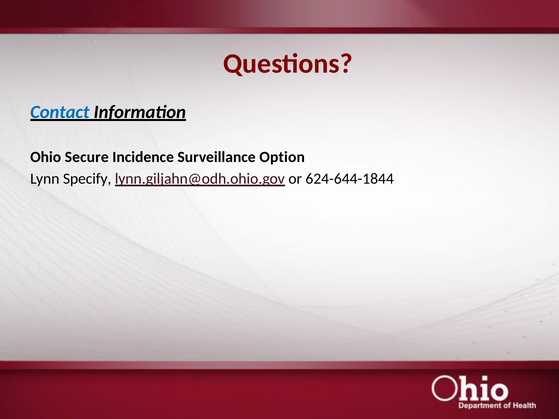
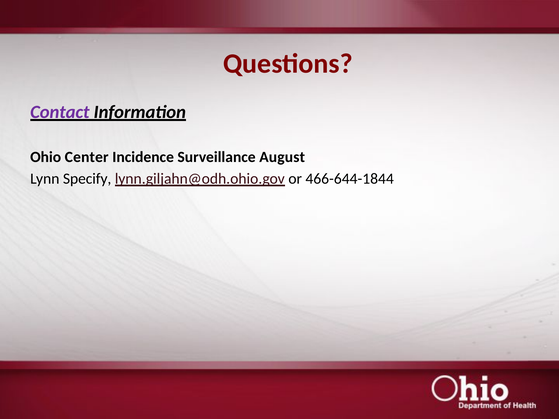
Contact colour: blue -> purple
Secure: Secure -> Center
Option: Option -> August
624-644-1844: 624-644-1844 -> 466-644-1844
